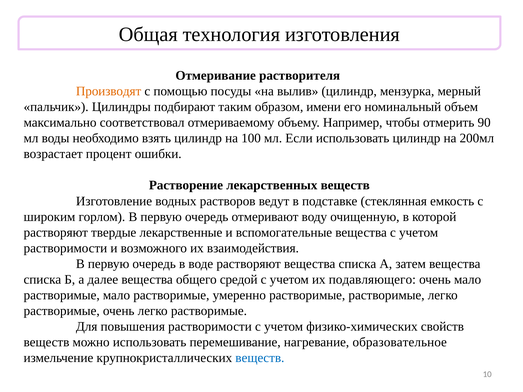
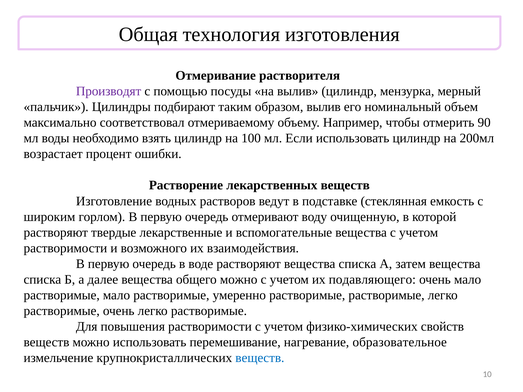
Производят colour: orange -> purple
образом имени: имени -> вылив
общего средой: средой -> можно
